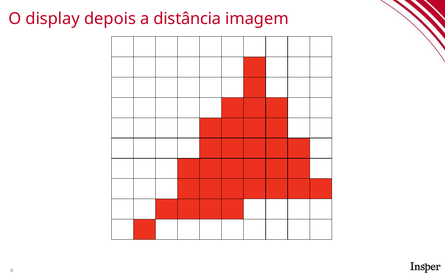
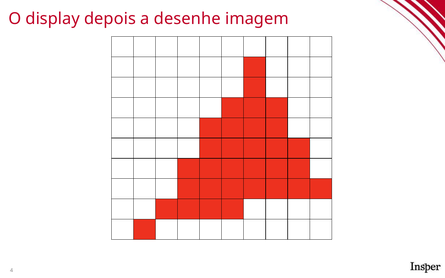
distância: distância -> desenhe
